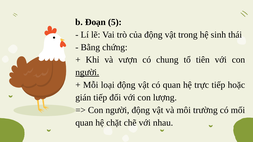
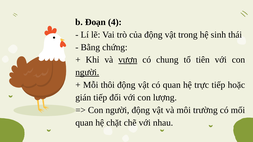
5: 5 -> 4
vượn underline: none -> present
loại: loại -> thôi
